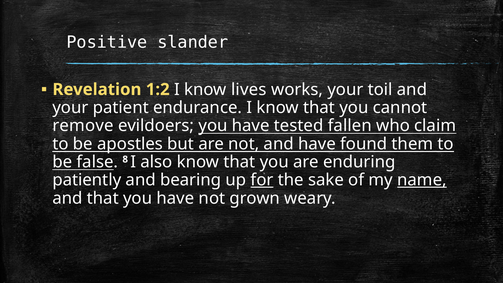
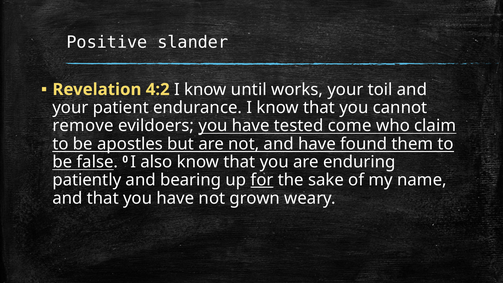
1:2: 1:2 -> 4:2
lives: lives -> until
fallen: fallen -> come
8: 8 -> 0
name underline: present -> none
